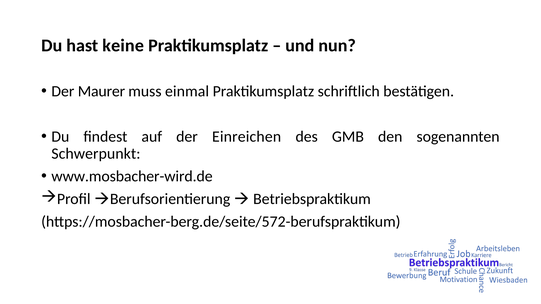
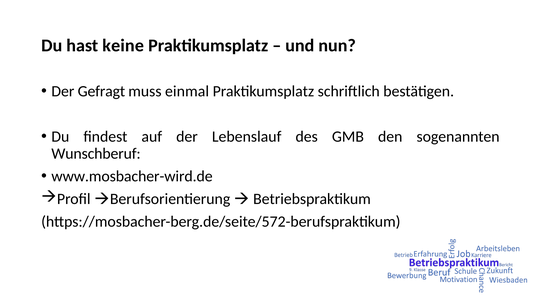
Maurer: Maurer -> Gefragt
Einreichen: Einreichen -> Lebenslauf
Schwerpunkt: Schwerpunkt -> Wunschberuf
